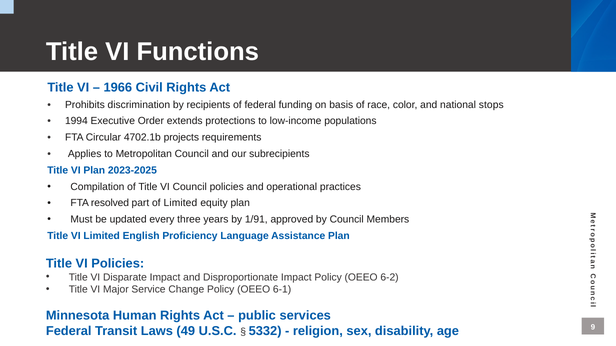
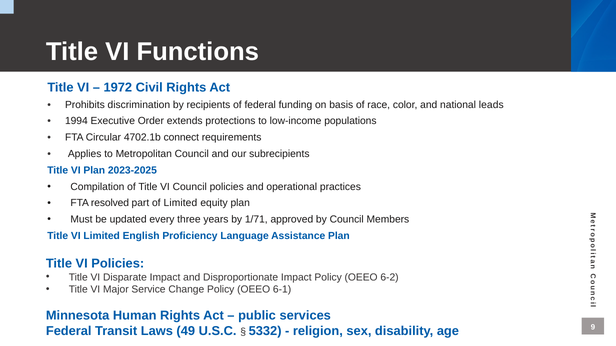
1966: 1966 -> 1972
stops: stops -> leads
projects: projects -> connect
1/91: 1/91 -> 1/71
